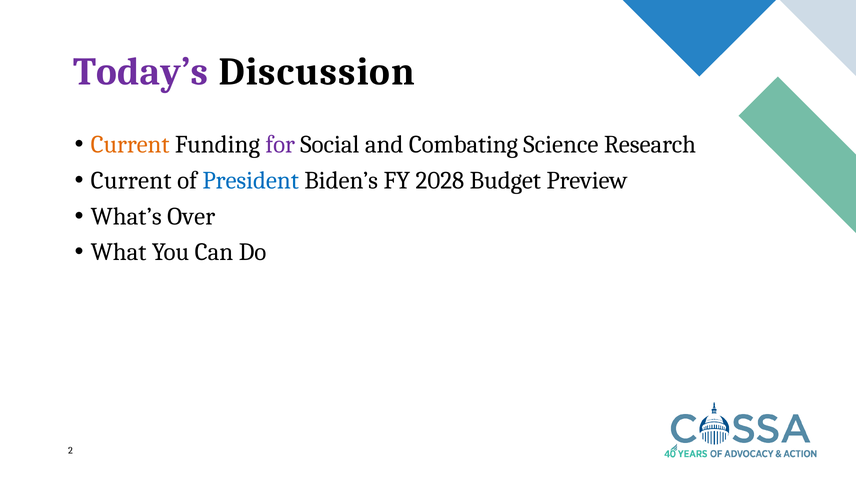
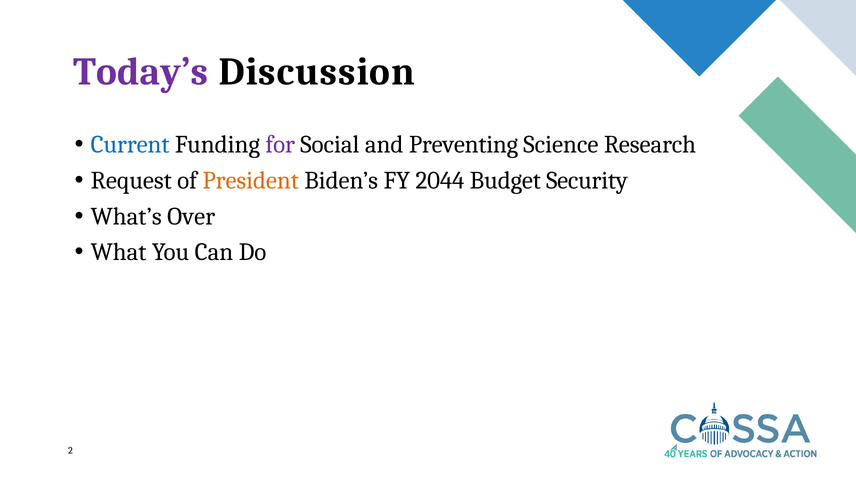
Current at (130, 145) colour: orange -> blue
Combating: Combating -> Preventing
Current at (131, 181): Current -> Request
President colour: blue -> orange
2028: 2028 -> 2044
Preview: Preview -> Security
